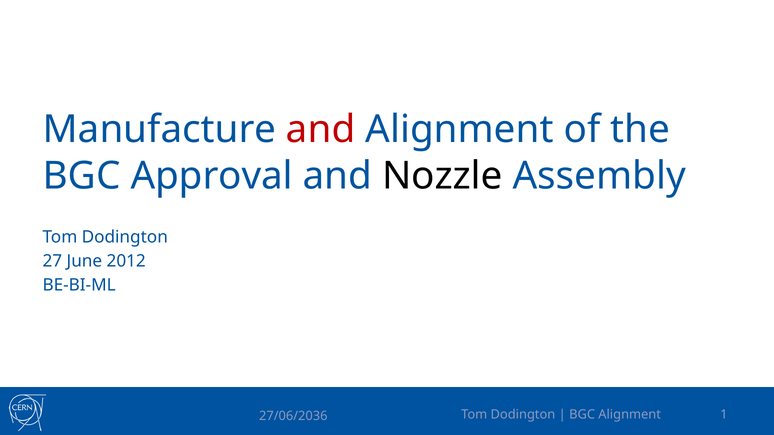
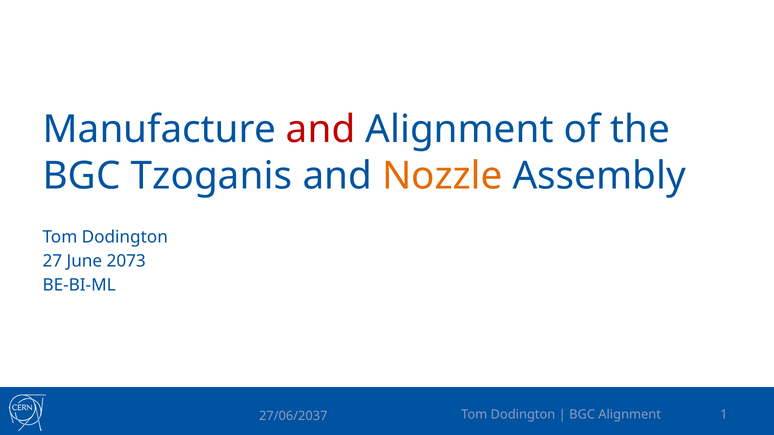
Approval: Approval -> Tzoganis
Nozzle colour: black -> orange
2012: 2012 -> 2073
27/06/2036: 27/06/2036 -> 27/06/2037
